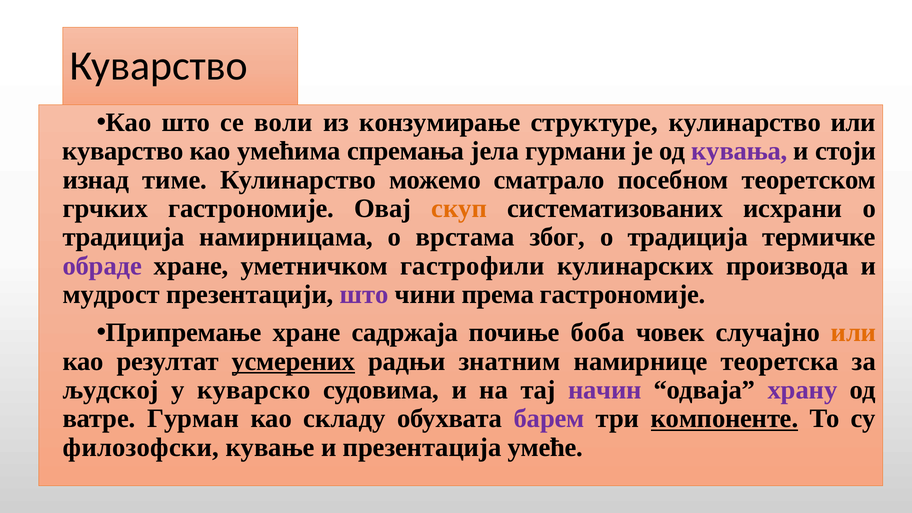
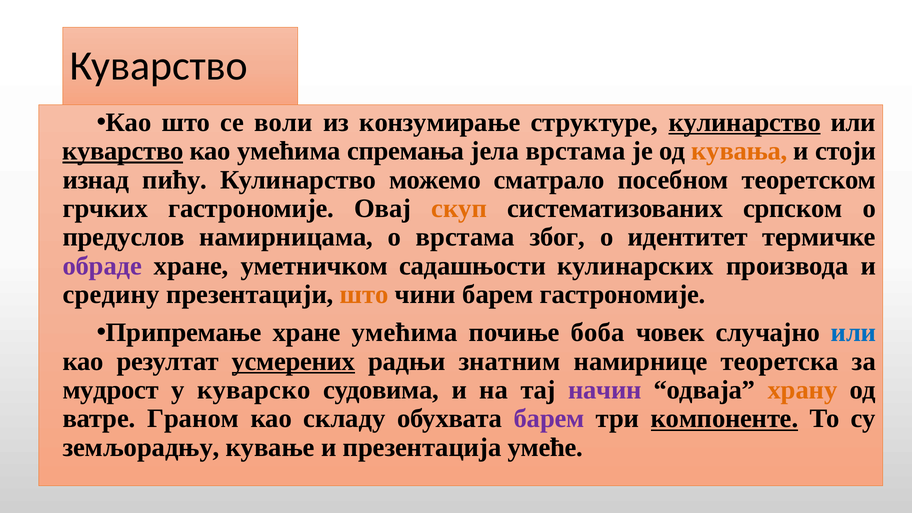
кулинарство at (745, 122) underline: none -> present
куварство at (123, 151) underline: none -> present
јела гурмани: гурмани -> врстама
кувања colour: purple -> orange
тиме: тиме -> пићу
исхрани: исхрани -> српском
традиција at (124, 237): традиција -> предуслов
традиција at (688, 237): традиција -> идентитет
гастрофили: гастрофили -> садашњости
мудрост: мудрост -> средину
што at (364, 294) colour: purple -> orange
чини према: према -> барем
хране садржаја: садржаја -> умећима
или at (853, 333) colour: orange -> blue
људској: људској -> мудрост
храну colour: purple -> orange
Гурман: Гурман -> Граном
филозофски: филозофски -> земљорадњу
